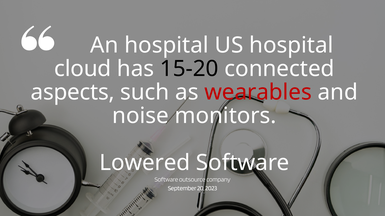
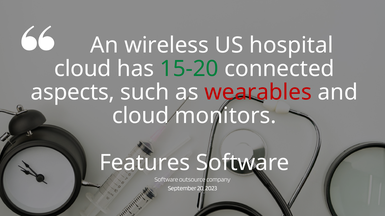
An hospital: hospital -> wireless
15-20 colour: black -> green
noise at (140, 116): noise -> cloud
Lowered: Lowered -> Features
